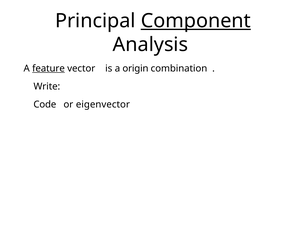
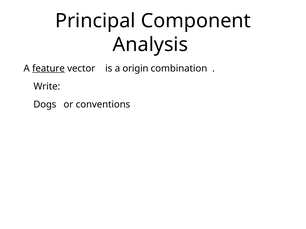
Component underline: present -> none
Code: Code -> Dogs
eigenvector: eigenvector -> conventions
